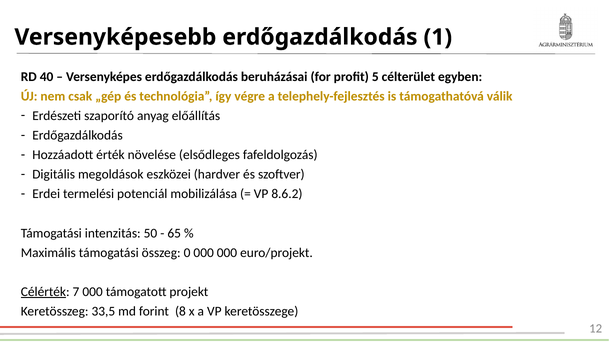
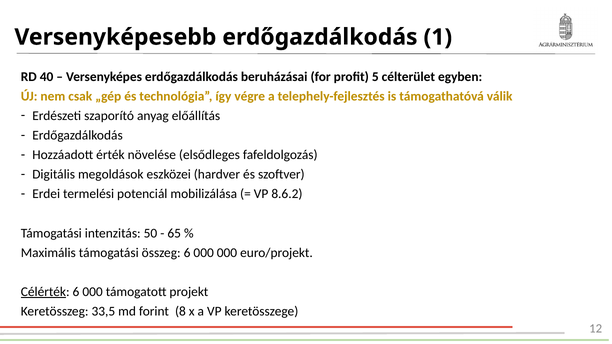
összeg 0: 0 -> 6
Célérték 7: 7 -> 6
